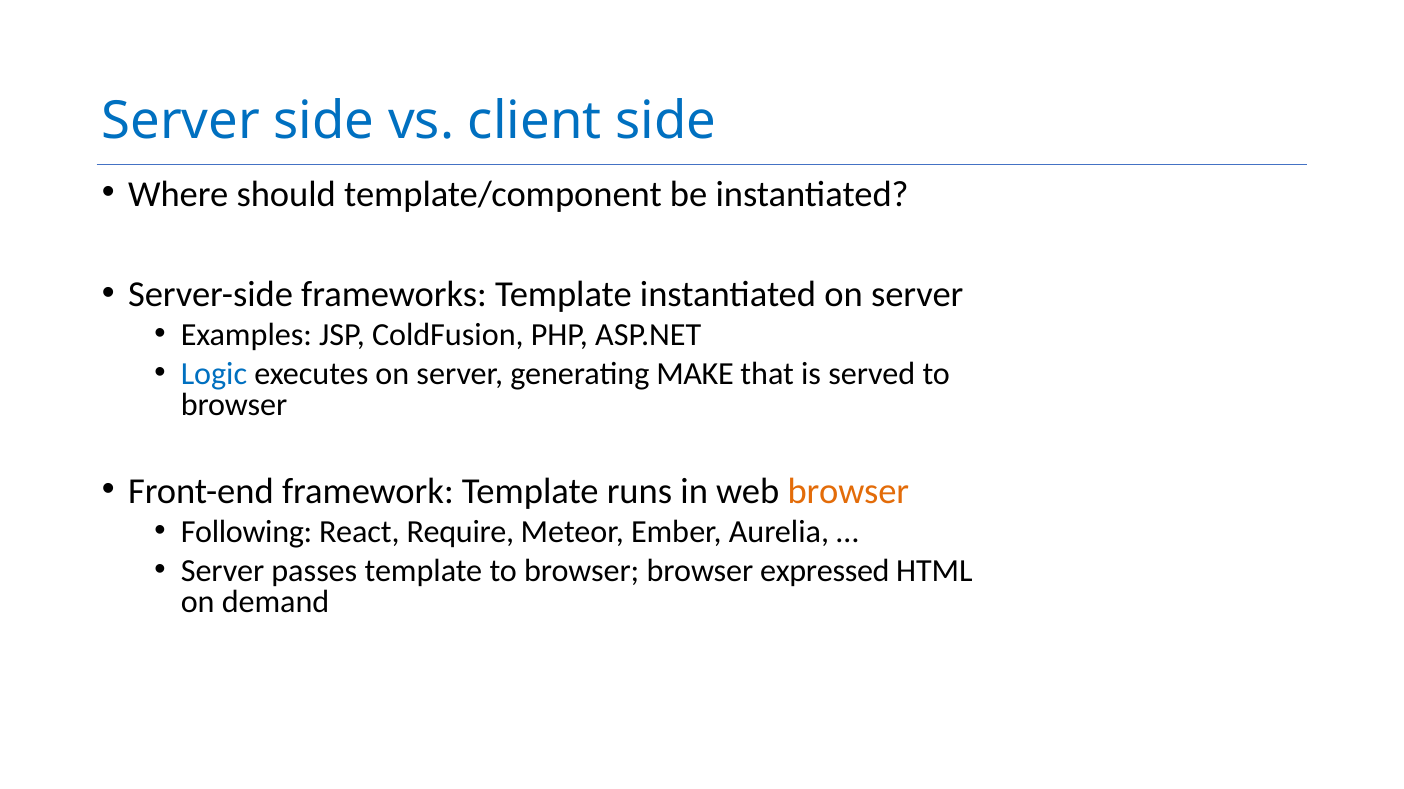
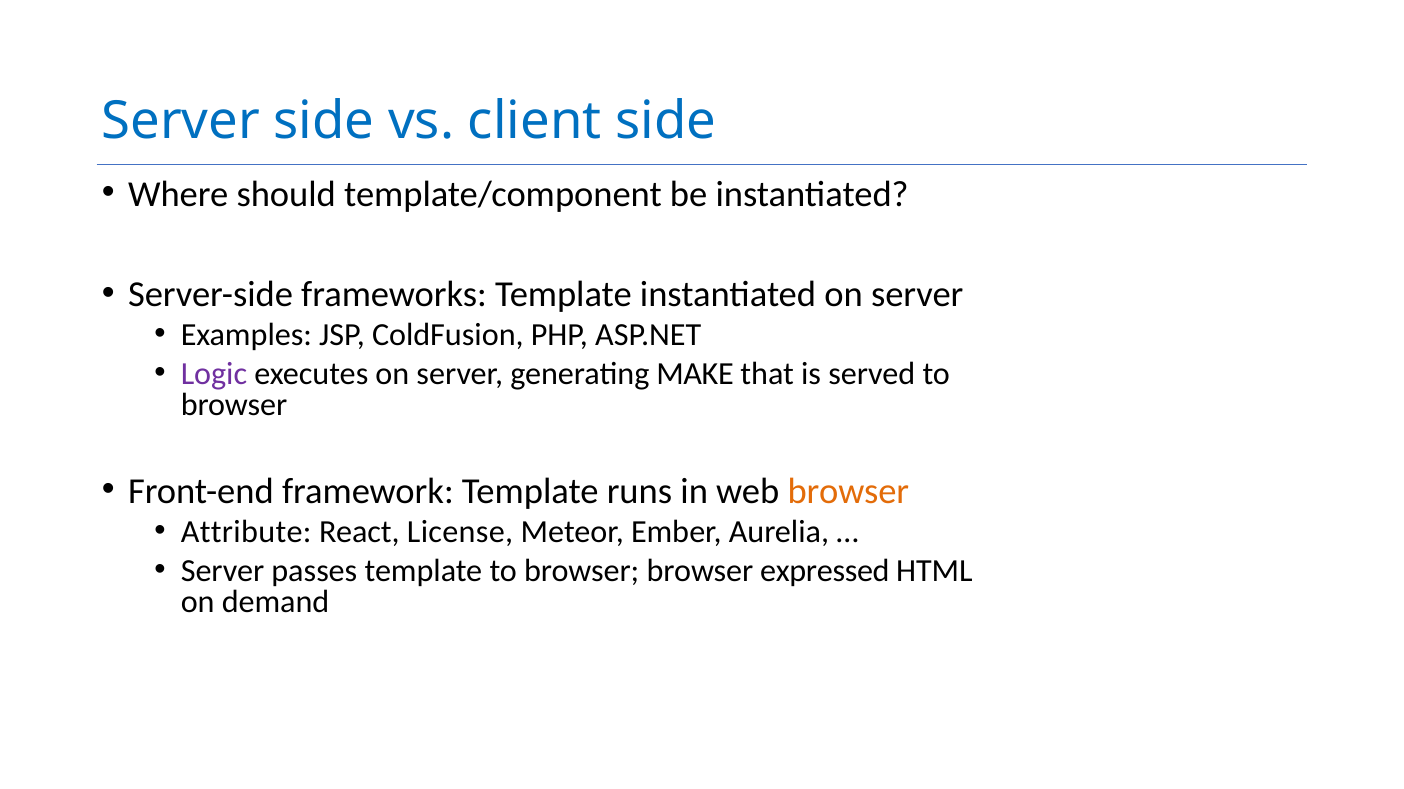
Logic colour: blue -> purple
Following: Following -> Attribute
Require: Require -> License
